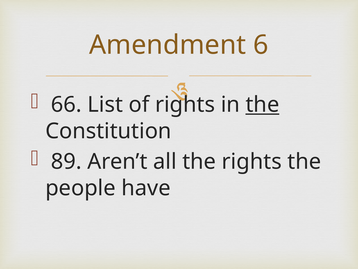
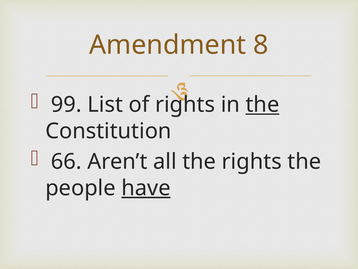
6: 6 -> 8
66: 66 -> 99
89: 89 -> 66
have underline: none -> present
